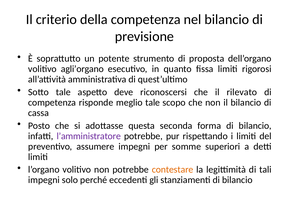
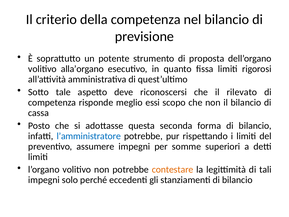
agli’organo: agli’organo -> alla’organo
meglio tale: tale -> essi
l’amministratore colour: purple -> blue
